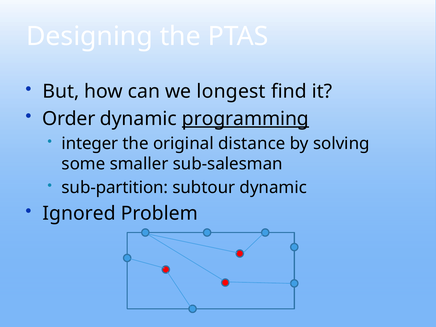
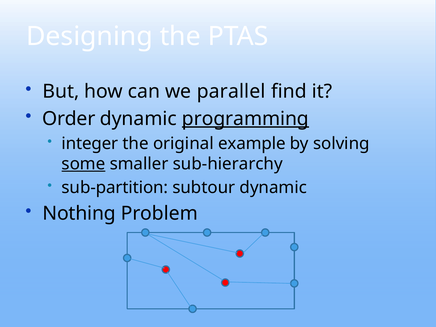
longest: longest -> parallel
distance: distance -> example
some underline: none -> present
sub-salesman: sub-salesman -> sub-hierarchy
Ignored: Ignored -> Nothing
